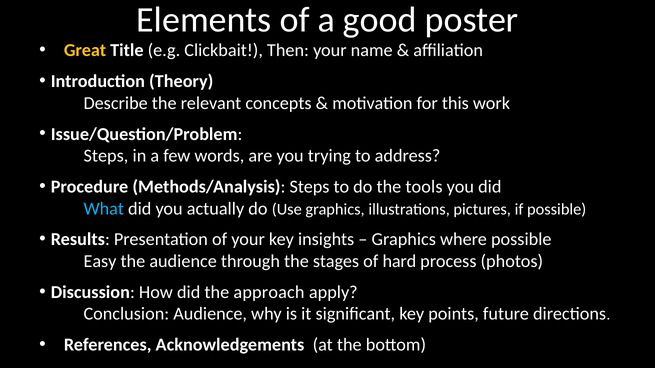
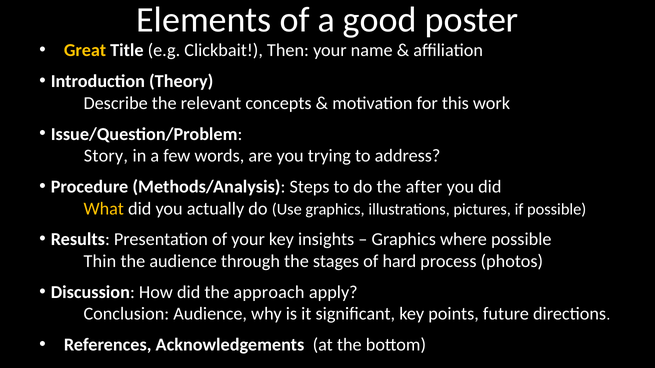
Steps at (106, 156): Steps -> Story
tools: tools -> after
What colour: light blue -> yellow
Easy: Easy -> Thin
